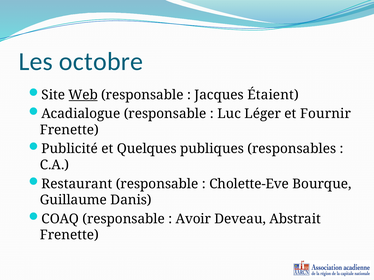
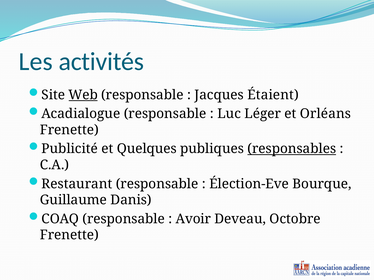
octobre: octobre -> activités
Fournir: Fournir -> Orléans
responsables underline: none -> present
Cholette-Eve: Cholette-Eve -> Élection-Eve
Abstrait: Abstrait -> Octobre
